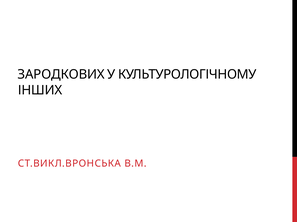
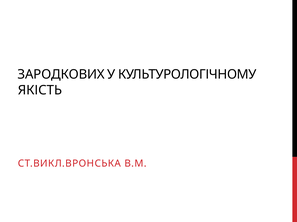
ІНШИХ: ІНШИХ -> ЯКІСТЬ
